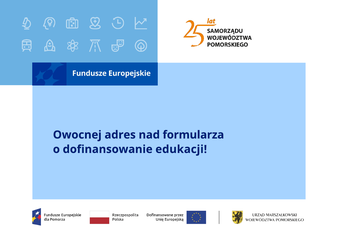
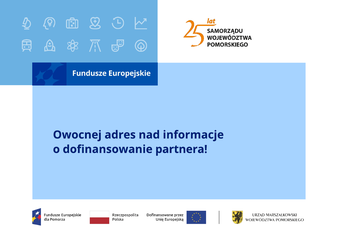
formularza: formularza -> informacje
edukacji: edukacji -> partnera
